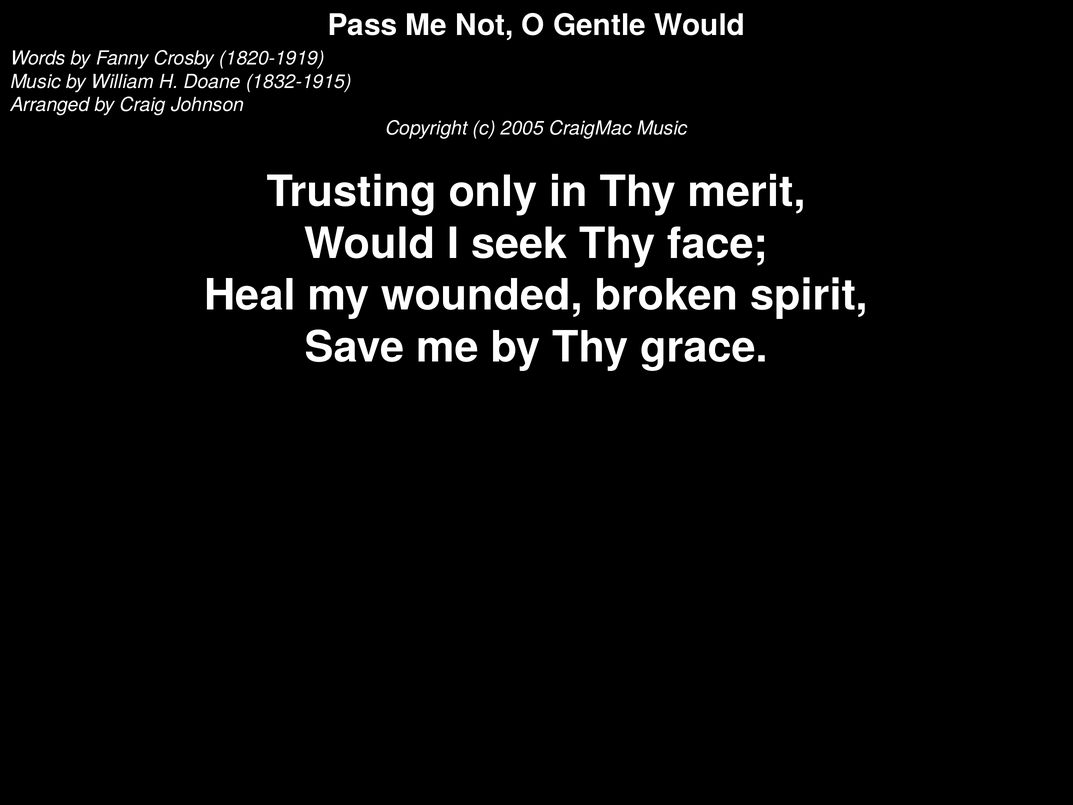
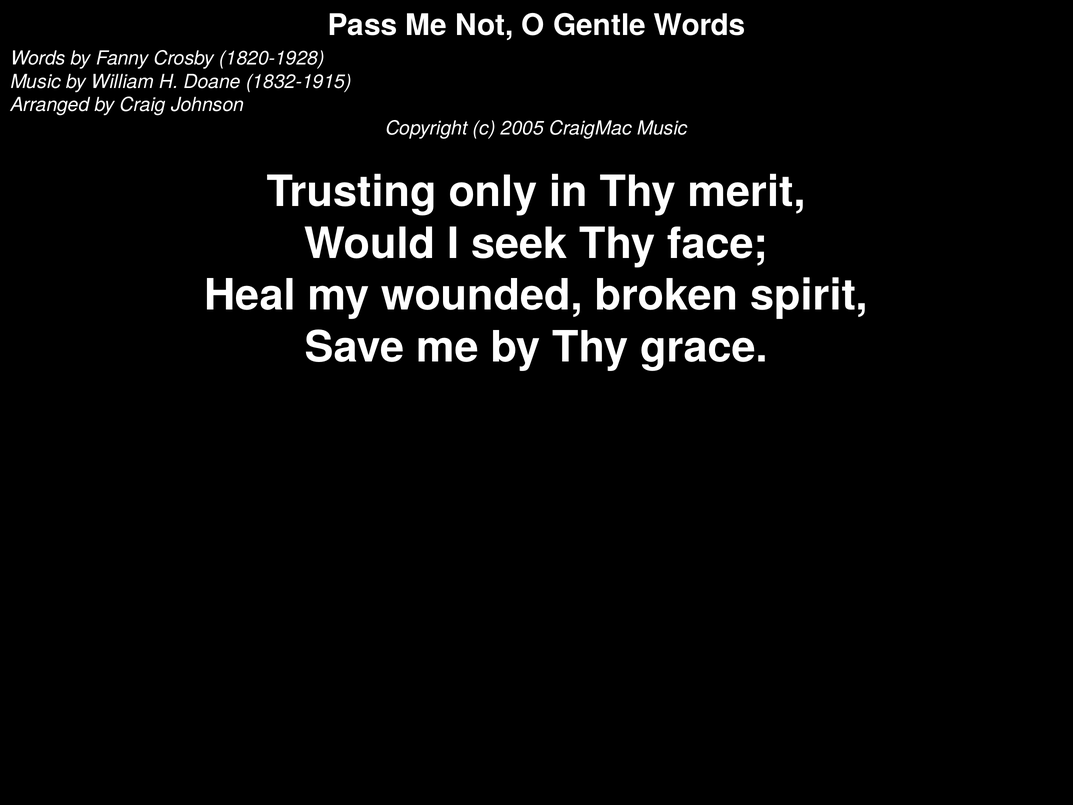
Gentle Would: Would -> Words
1820-1919: 1820-1919 -> 1820-1928
